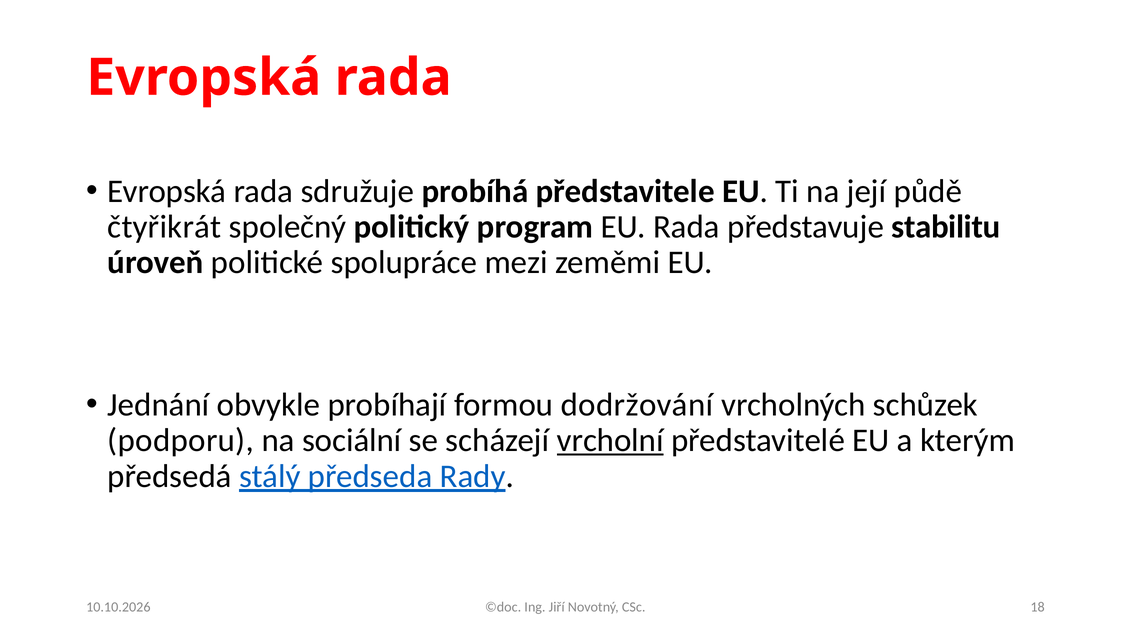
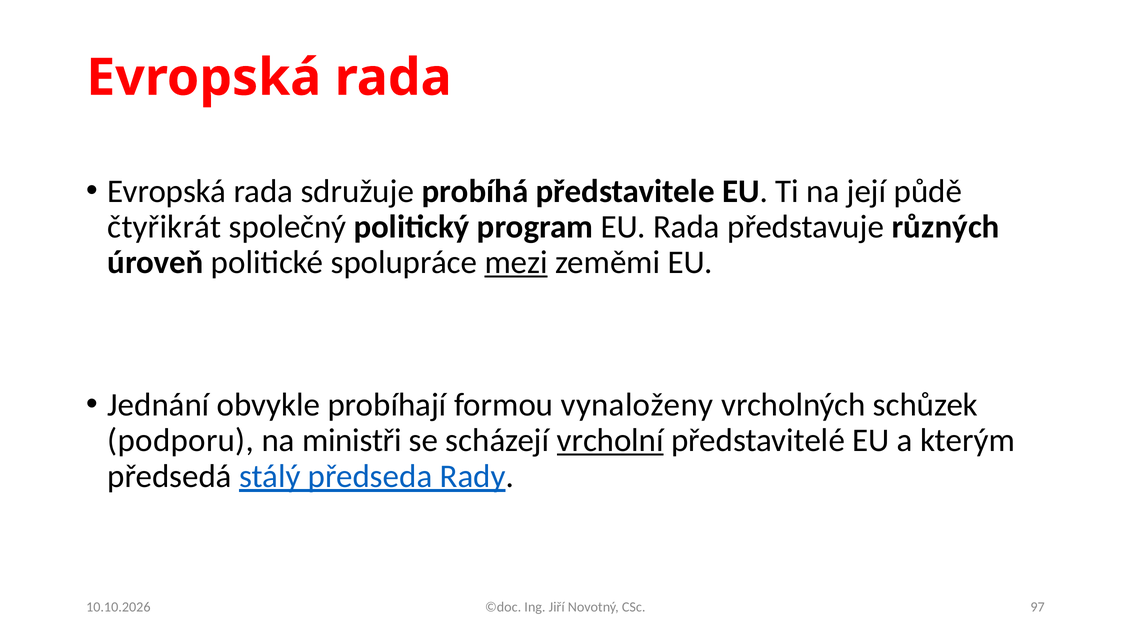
stabilitu: stabilitu -> různých
mezi underline: none -> present
dodržování: dodržování -> vynaloženy
sociální: sociální -> ministři
18: 18 -> 97
